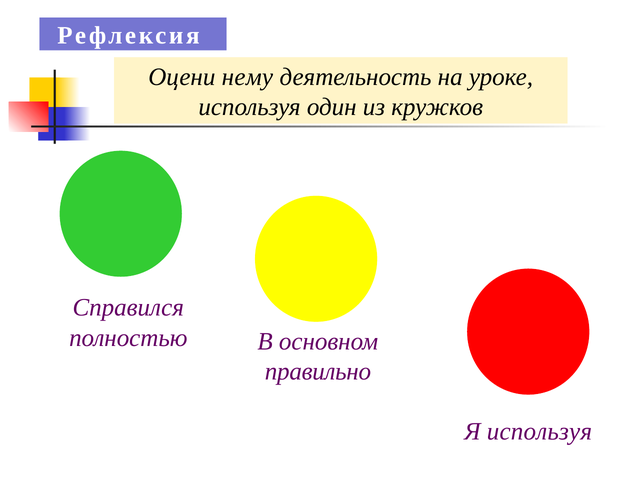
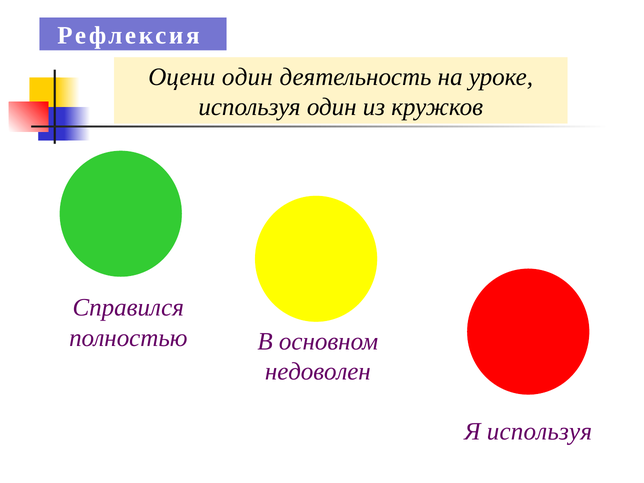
Оцени нему: нему -> один
правильно: правильно -> недоволен
